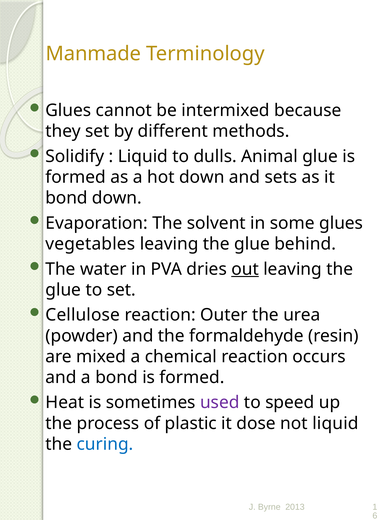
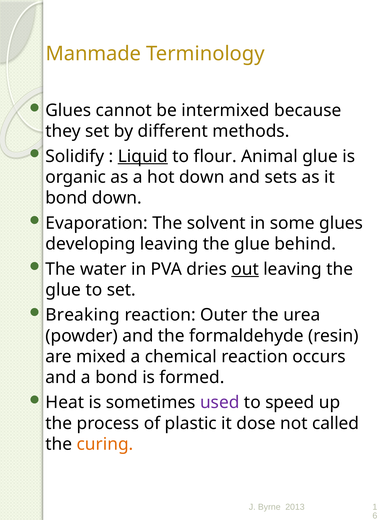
Liquid at (143, 156) underline: none -> present
dulls: dulls -> flour
formed at (76, 177): formed -> organic
vegetables: vegetables -> developing
Cellulose: Cellulose -> Breaking
not liquid: liquid -> called
curing colour: blue -> orange
